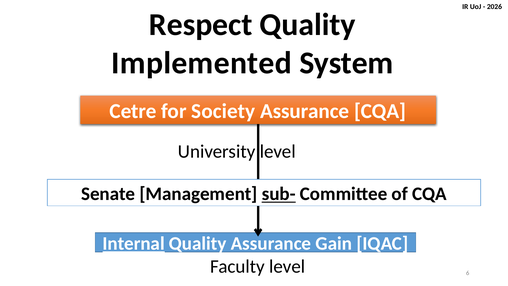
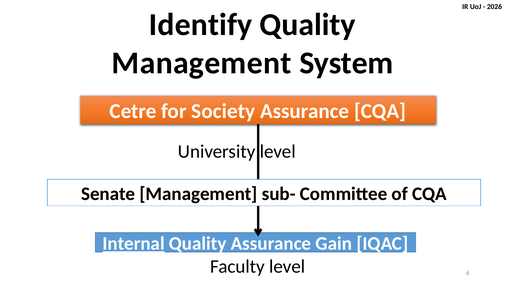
Respect: Respect -> Identify
Implemented at (202, 63): Implemented -> Management
sub- underline: present -> none
